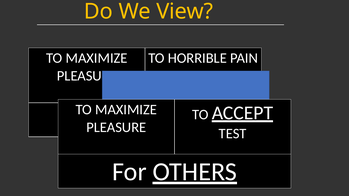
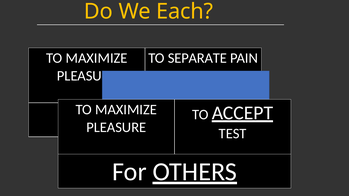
View: View -> Each
HORRIBLE: HORRIBLE -> SEPARATE
